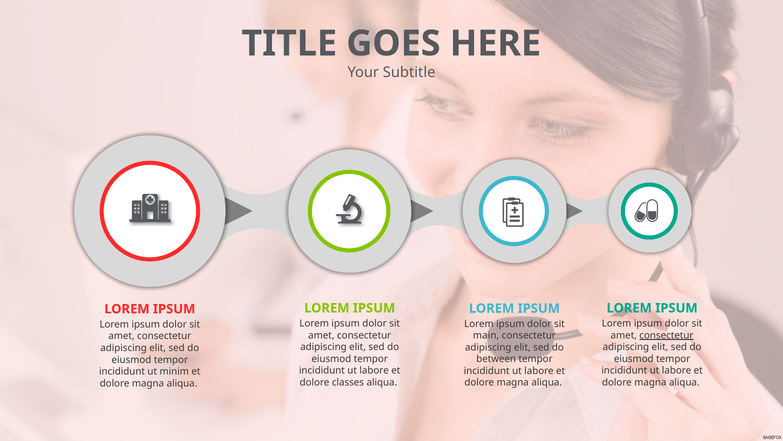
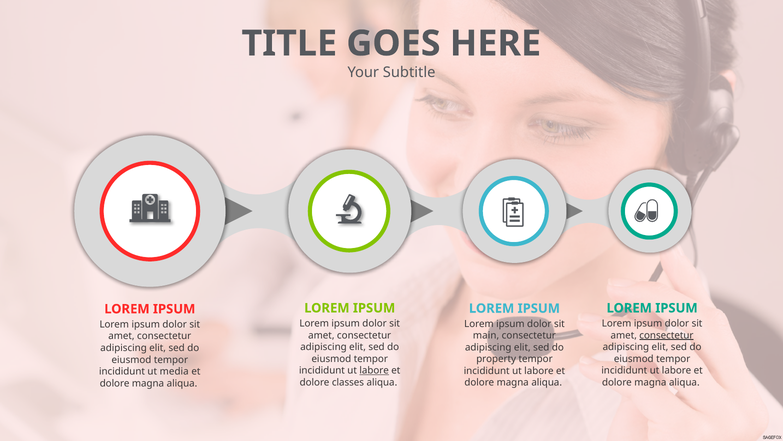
between: between -> property
labore at (374, 370) underline: none -> present
minim: minim -> media
